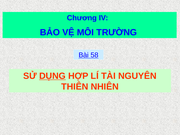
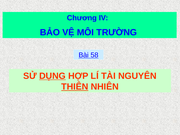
THIÊN underline: none -> present
